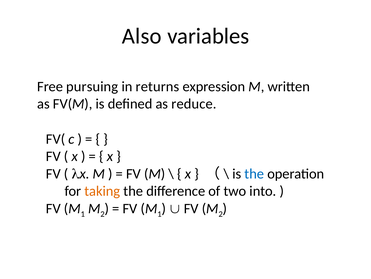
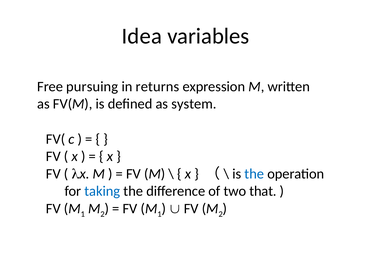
Also: Also -> Idea
reduce: reduce -> system
taking colour: orange -> blue
into: into -> that
